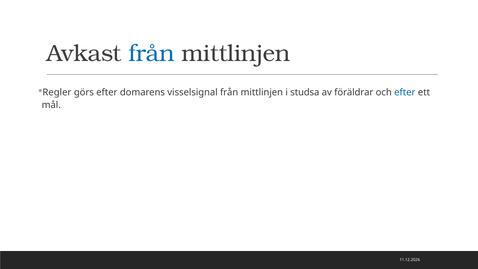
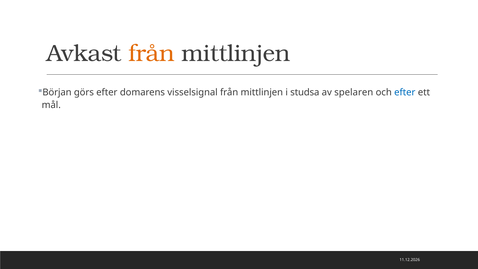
från at (152, 54) colour: blue -> orange
Regler: Regler -> Början
föräldrar: föräldrar -> spelaren
